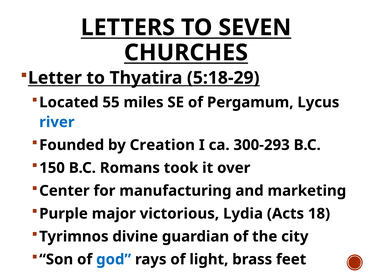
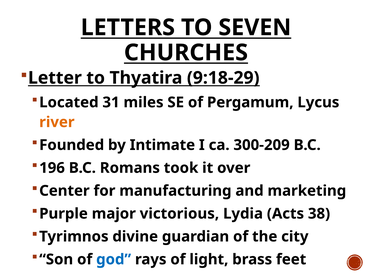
5:18-29: 5:18-29 -> 9:18-29
55: 55 -> 31
river colour: blue -> orange
Creation: Creation -> Intimate
300-293: 300-293 -> 300-209
150: 150 -> 196
18: 18 -> 38
